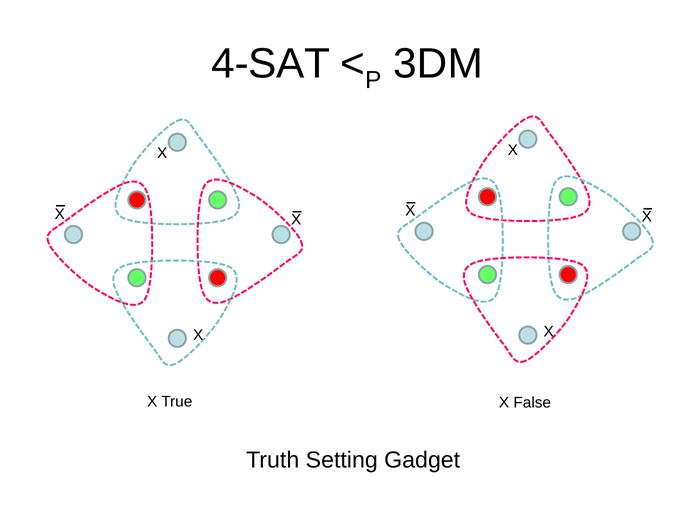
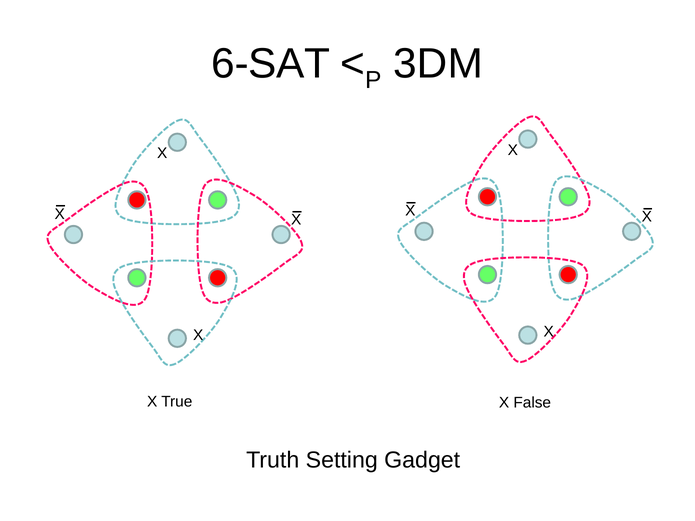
4-SAT: 4-SAT -> 6-SAT
